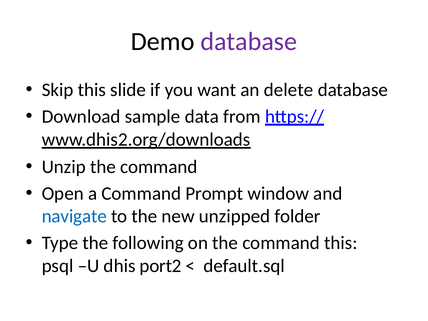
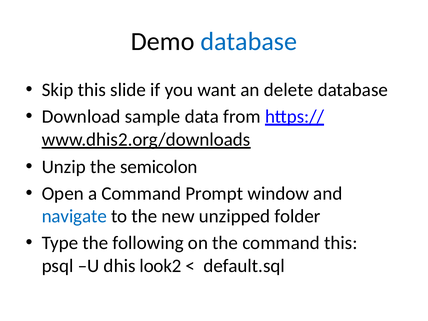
database at (249, 41) colour: purple -> blue
Unzip the command: command -> semicolon
port2: port2 -> look2
